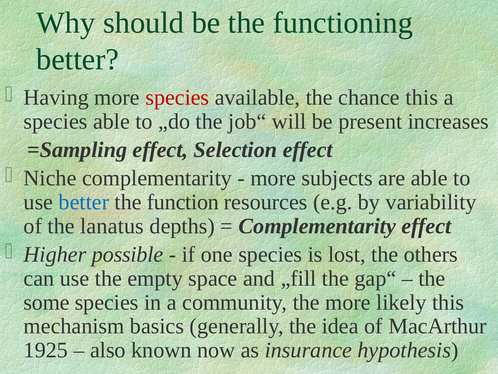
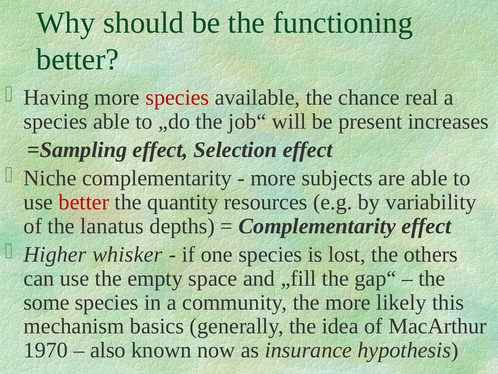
chance this: this -> real
better at (84, 202) colour: blue -> red
function: function -> quantity
possible: possible -> whisker
1925: 1925 -> 1970
